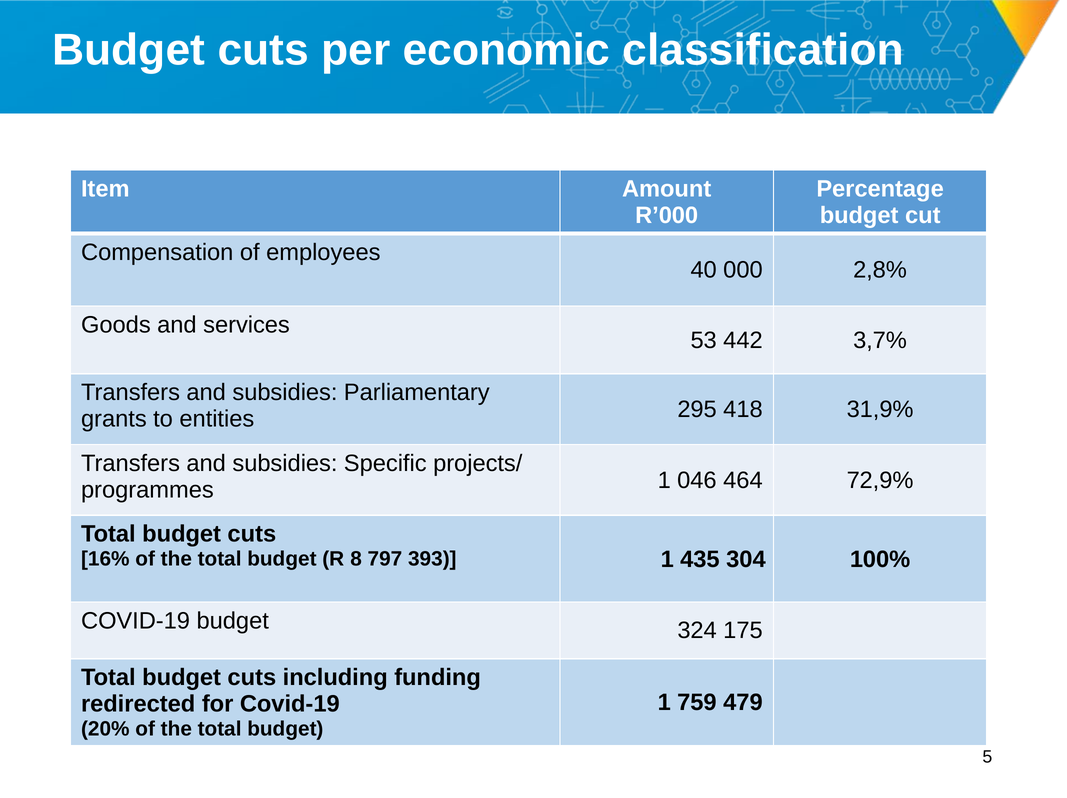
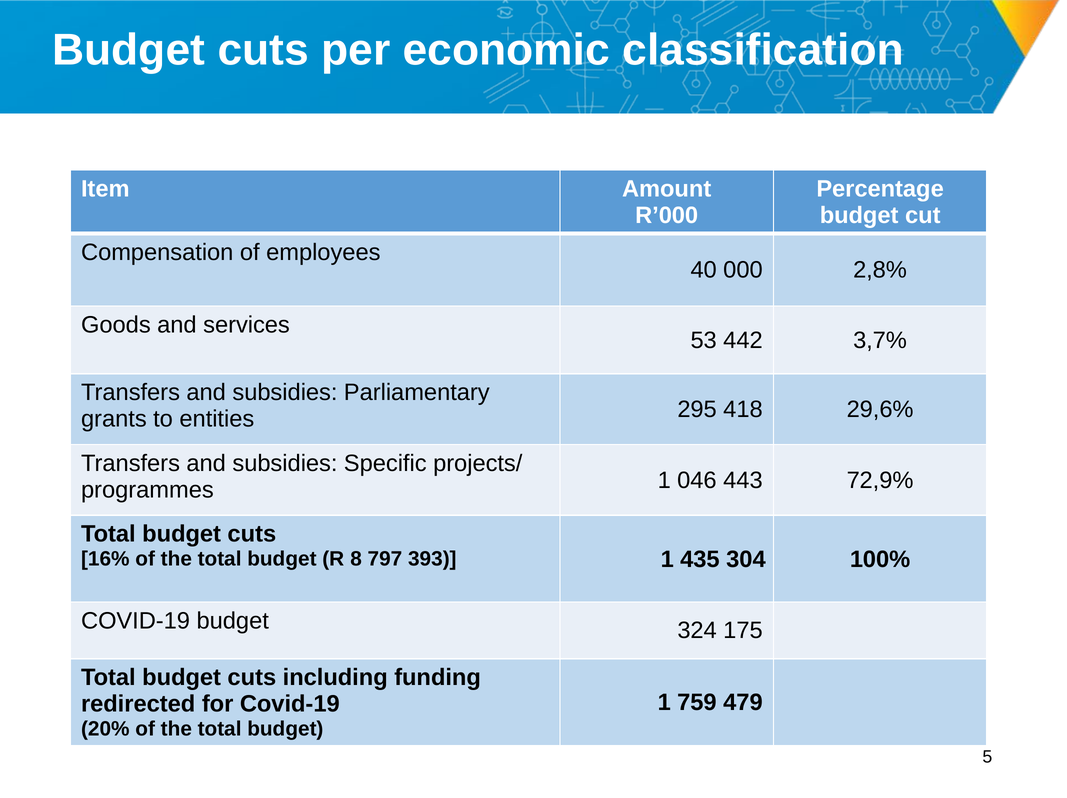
31,9%: 31,9% -> 29,6%
464: 464 -> 443
